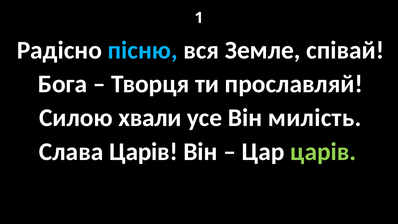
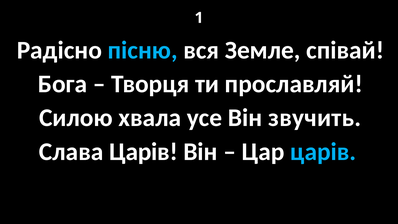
хвали: хвали -> хвала
милість: милість -> звучить
царів at (323, 152) colour: light green -> light blue
